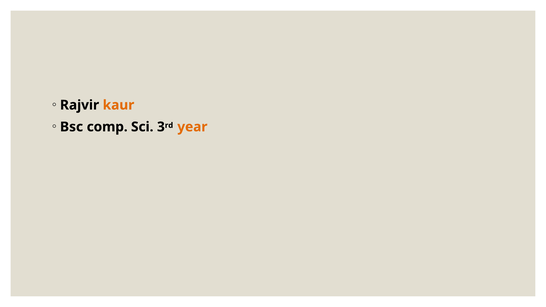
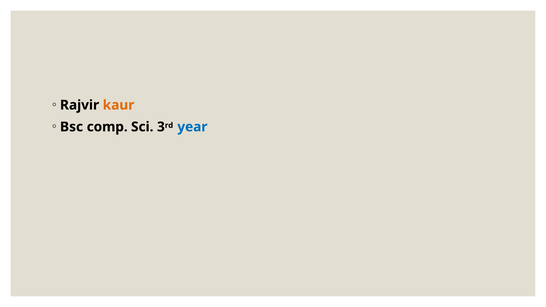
year colour: orange -> blue
